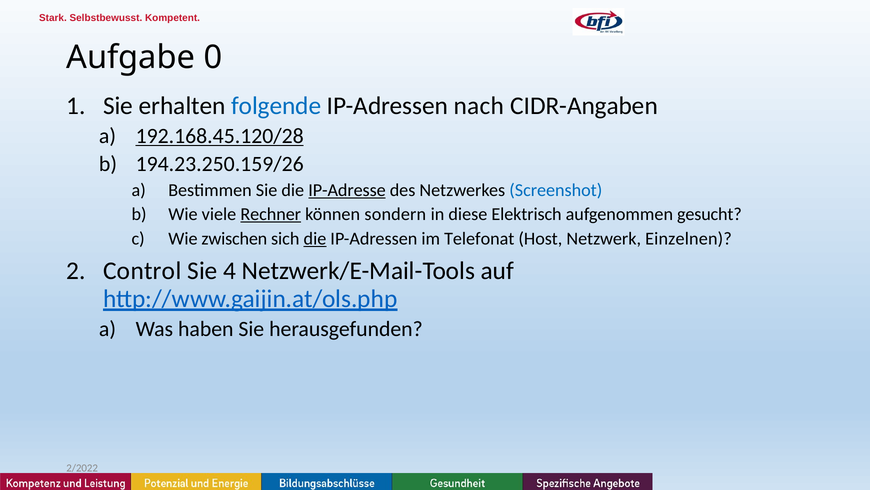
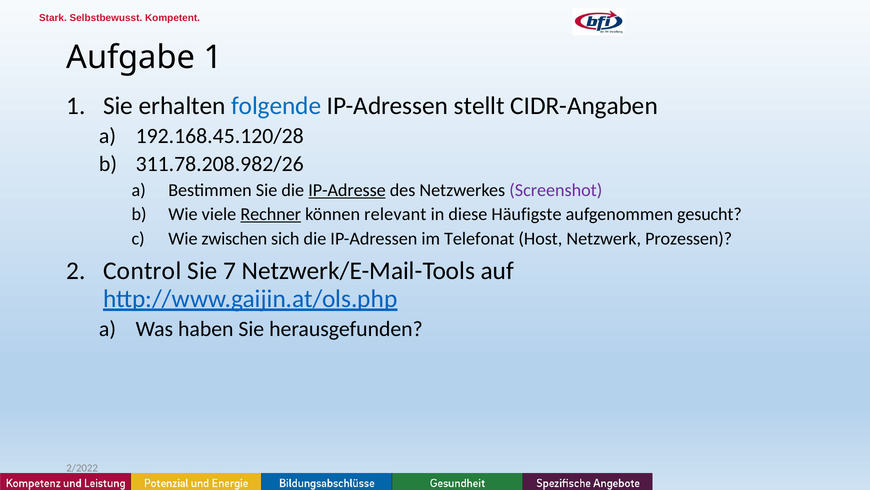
Aufgabe 0: 0 -> 1
nach: nach -> stellt
192.168.45.120/28 underline: present -> none
194.23.250.159/26: 194.23.250.159/26 -> 311.78.208.982/26
Screenshot colour: blue -> purple
sondern: sondern -> relevant
Elektrisch: Elektrisch -> Häufigste
die at (315, 238) underline: present -> none
Einzelnen: Einzelnen -> Prozessen
4: 4 -> 7
